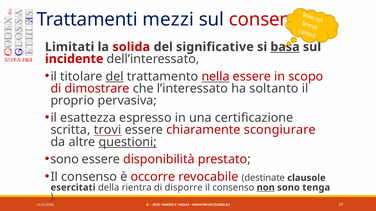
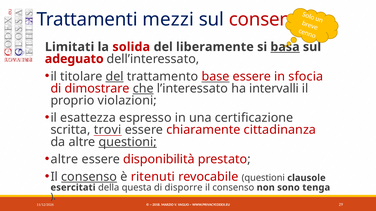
significative: significative -> liberamente
incidente: incidente -> adeguato
nella: nella -> base
scopo: scopo -> sfocia
che underline: none -> present
soltanto: soltanto -> intervalli
pervasiva: pervasiva -> violazioni
scongiurare: scongiurare -> cittadinanza
sono at (65, 160): sono -> altre
consenso at (89, 177) underline: none -> present
occorre: occorre -> ritenuti
revocabile destinate: destinate -> questioni
rientra: rientra -> questa
non underline: present -> none
